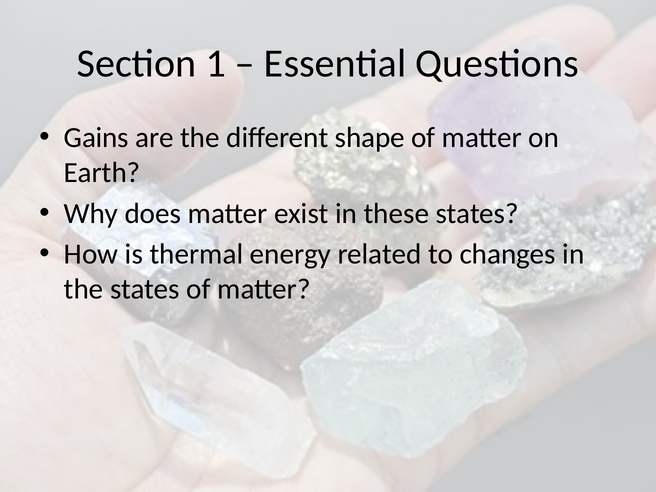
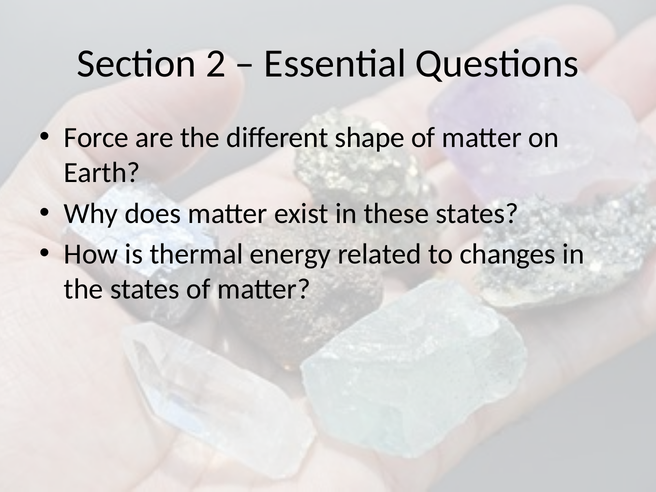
1: 1 -> 2
Gains: Gains -> Force
